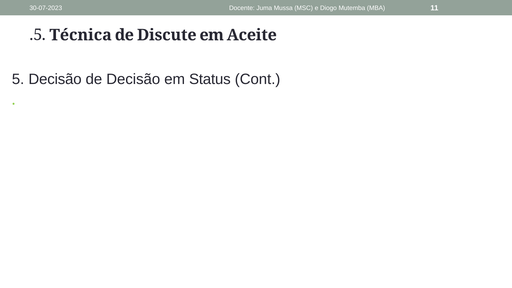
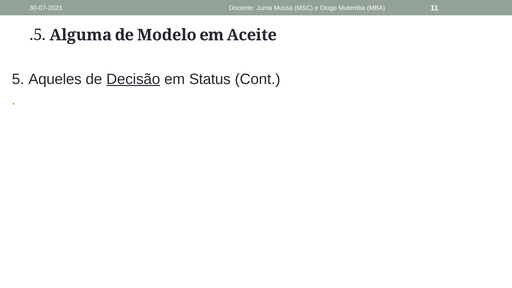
Técnica: Técnica -> Alguma
Discute: Discute -> Modelo
5 Decisão: Decisão -> Aqueles
Decisão at (133, 79) underline: none -> present
